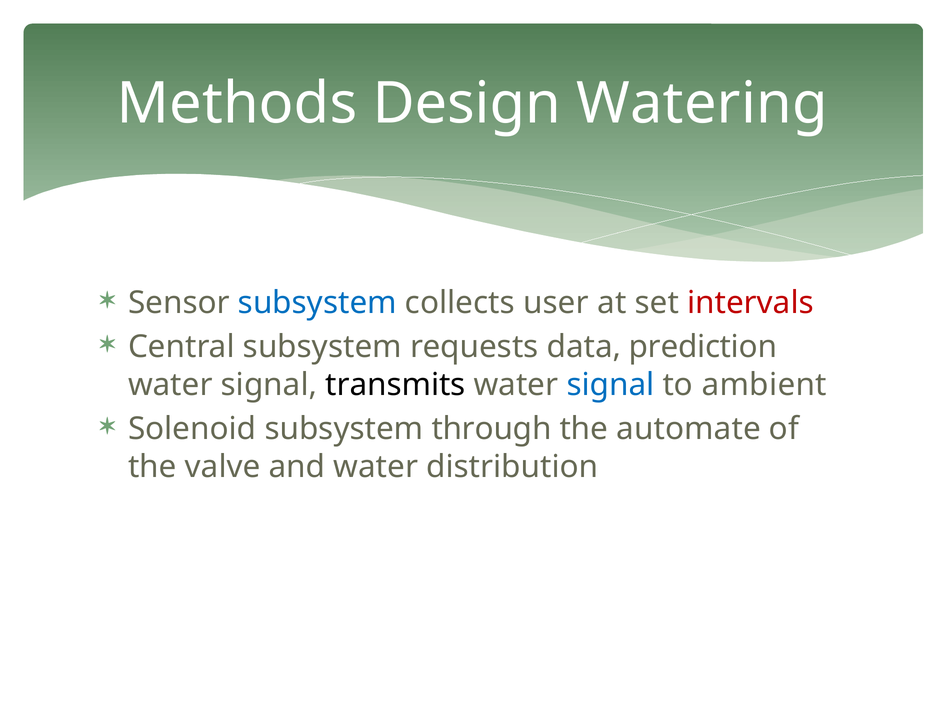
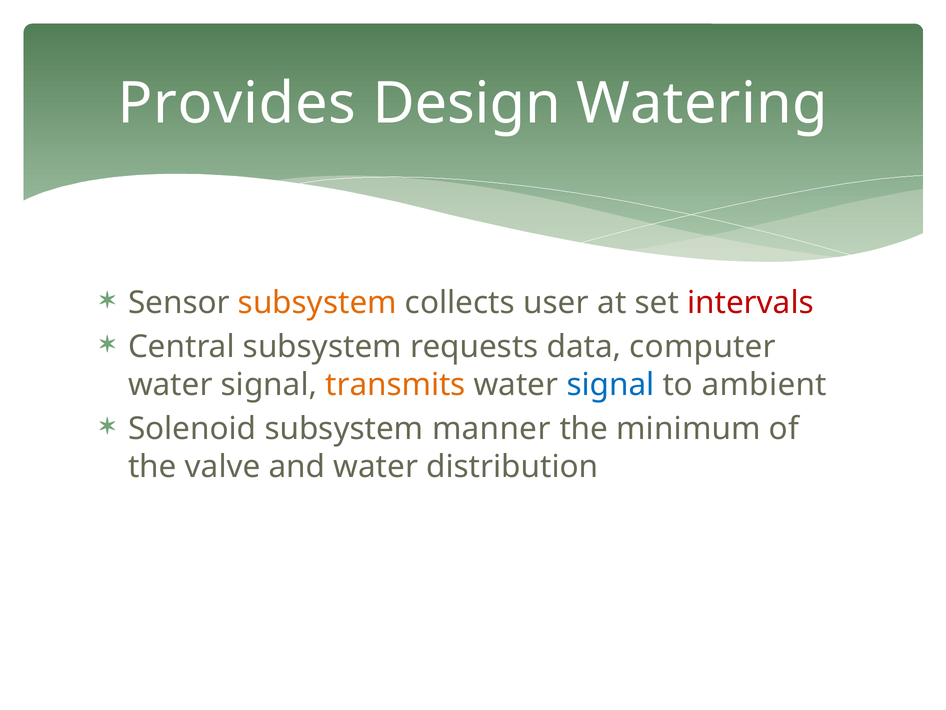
Methods: Methods -> Provides
subsystem at (317, 303) colour: blue -> orange
prediction: prediction -> computer
transmits colour: black -> orange
through: through -> manner
automate: automate -> minimum
